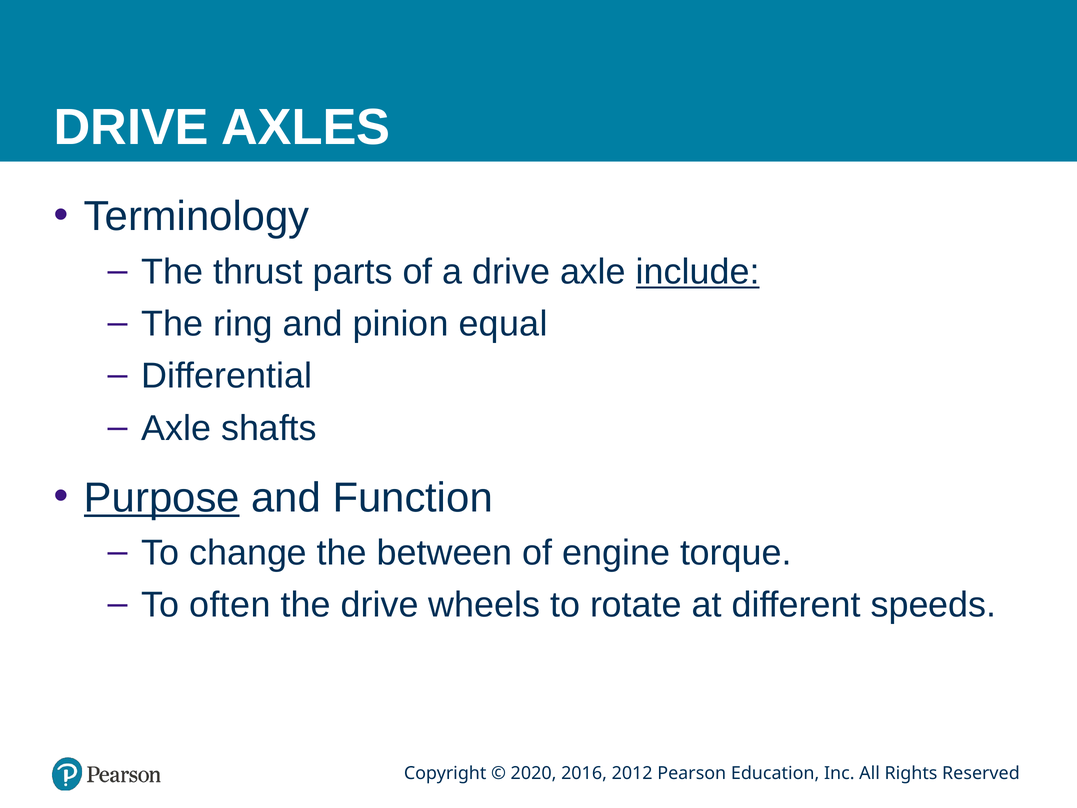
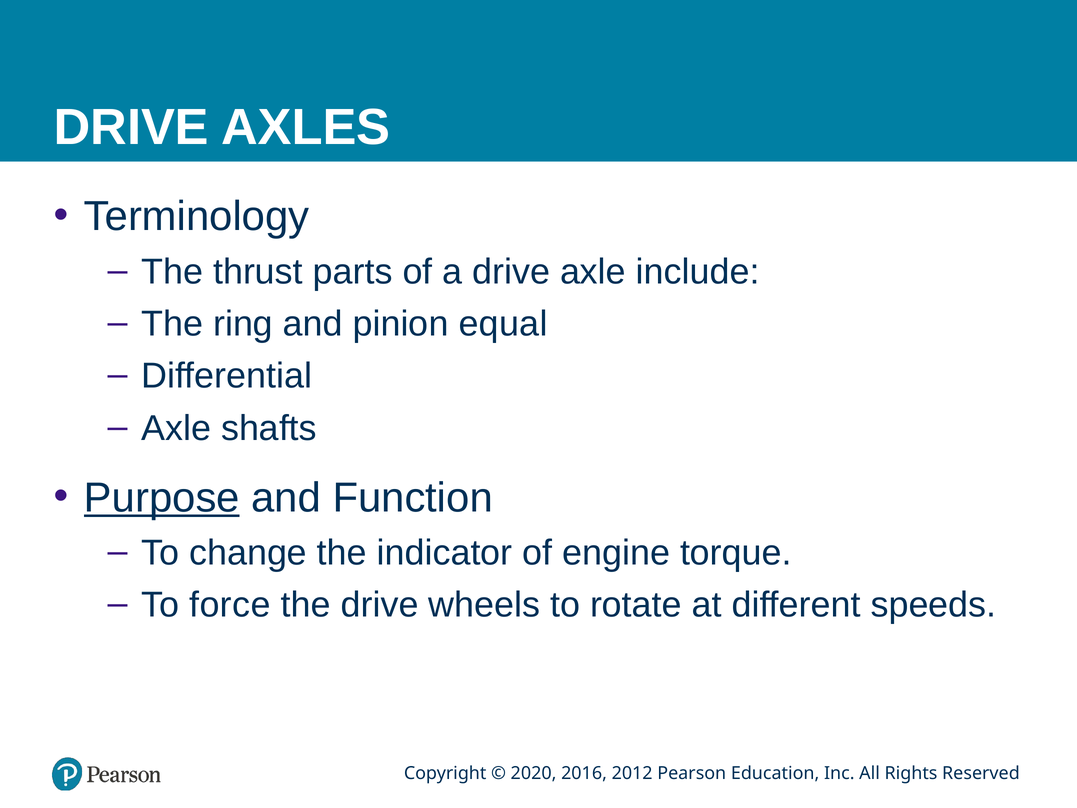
include underline: present -> none
between: between -> indicator
often: often -> force
